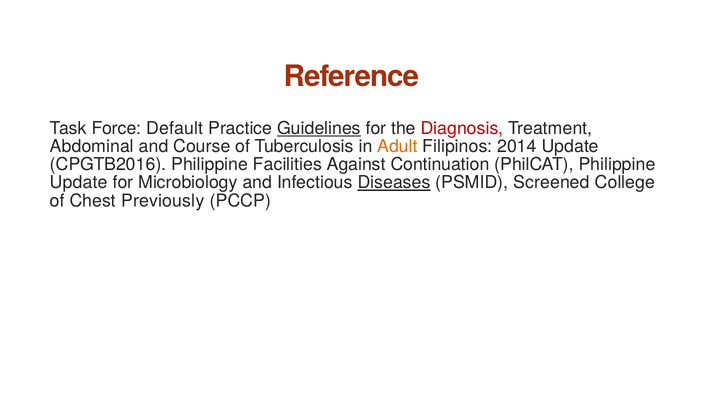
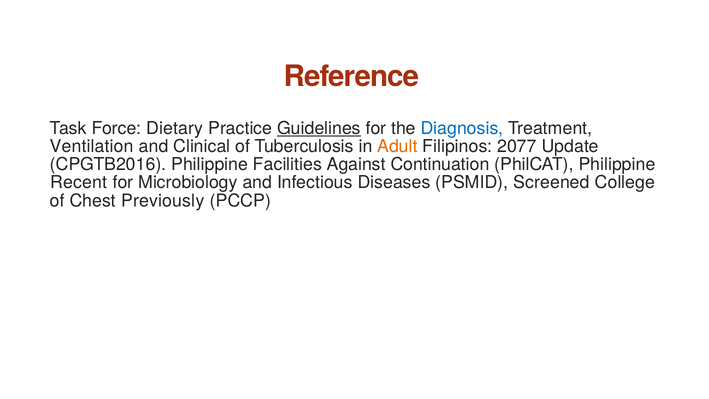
Default: Default -> Dietary
Diagnosis colour: red -> blue
Abdominal: Abdominal -> Ventilation
Course: Course -> Clinical
2014: 2014 -> 2077
Update at (79, 183): Update -> Recent
Diseases underline: present -> none
